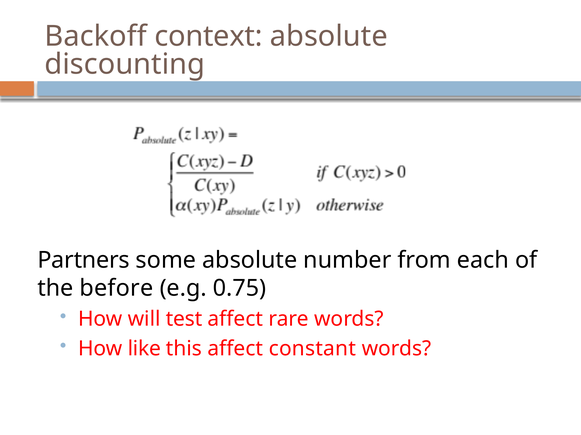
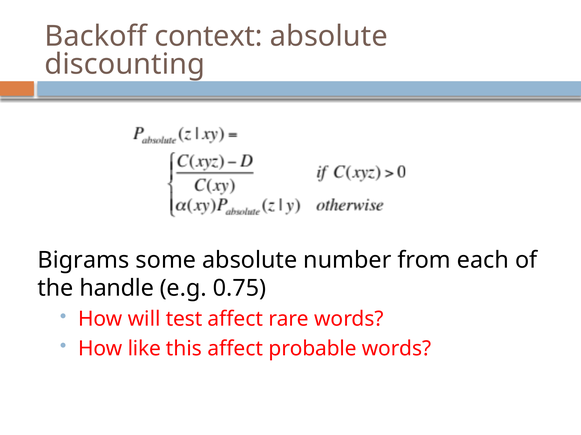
Partners: Partners -> Bigrams
before: before -> handle
constant: constant -> probable
